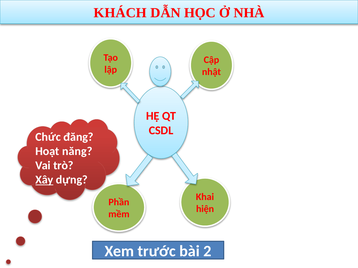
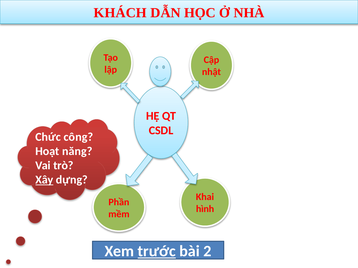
đăng: đăng -> công
hiện: hiện -> hình
trước underline: none -> present
